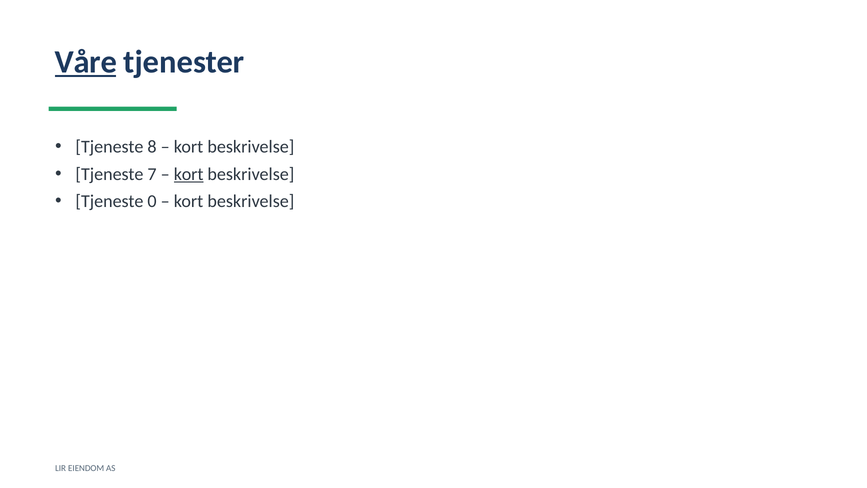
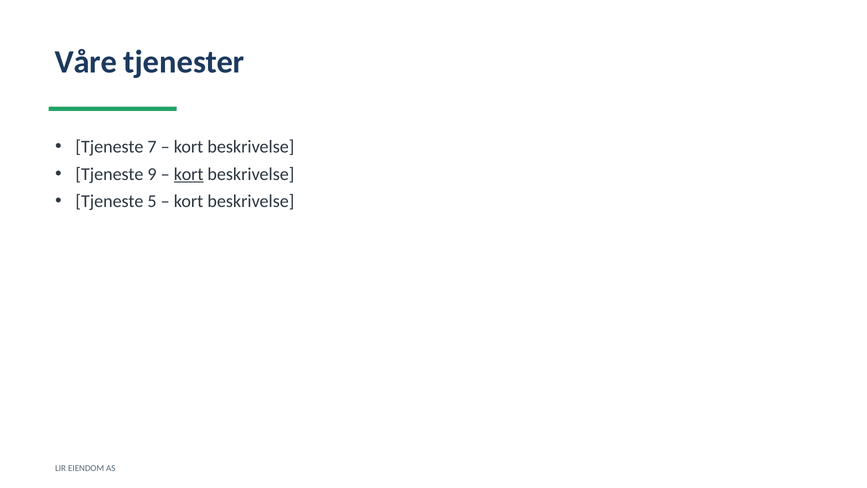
Våre underline: present -> none
8: 8 -> 7
7: 7 -> 9
0: 0 -> 5
